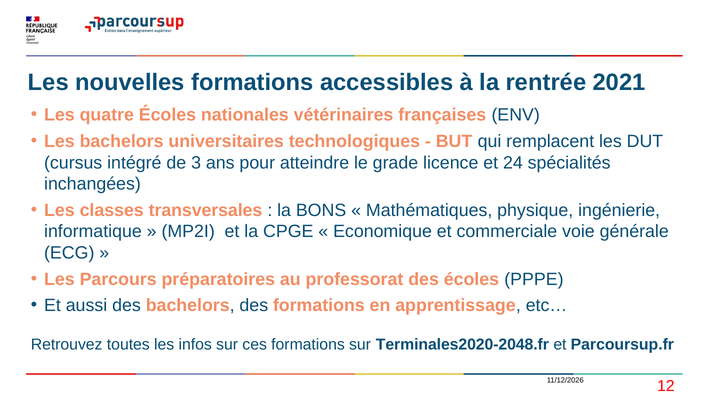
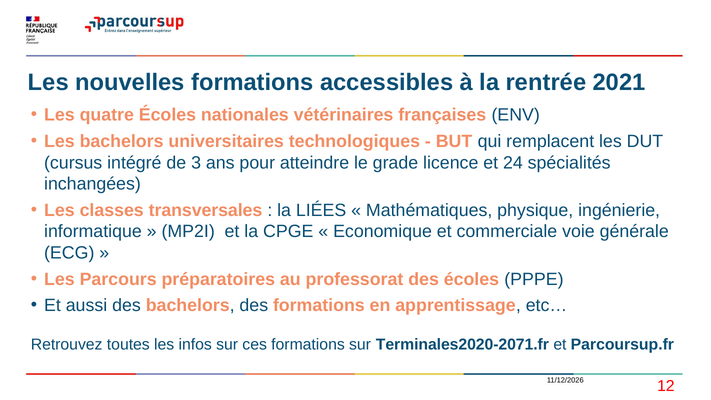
BONS: BONS -> LIÉES
Terminales2020-2048.fr: Terminales2020-2048.fr -> Terminales2020-2071.fr
